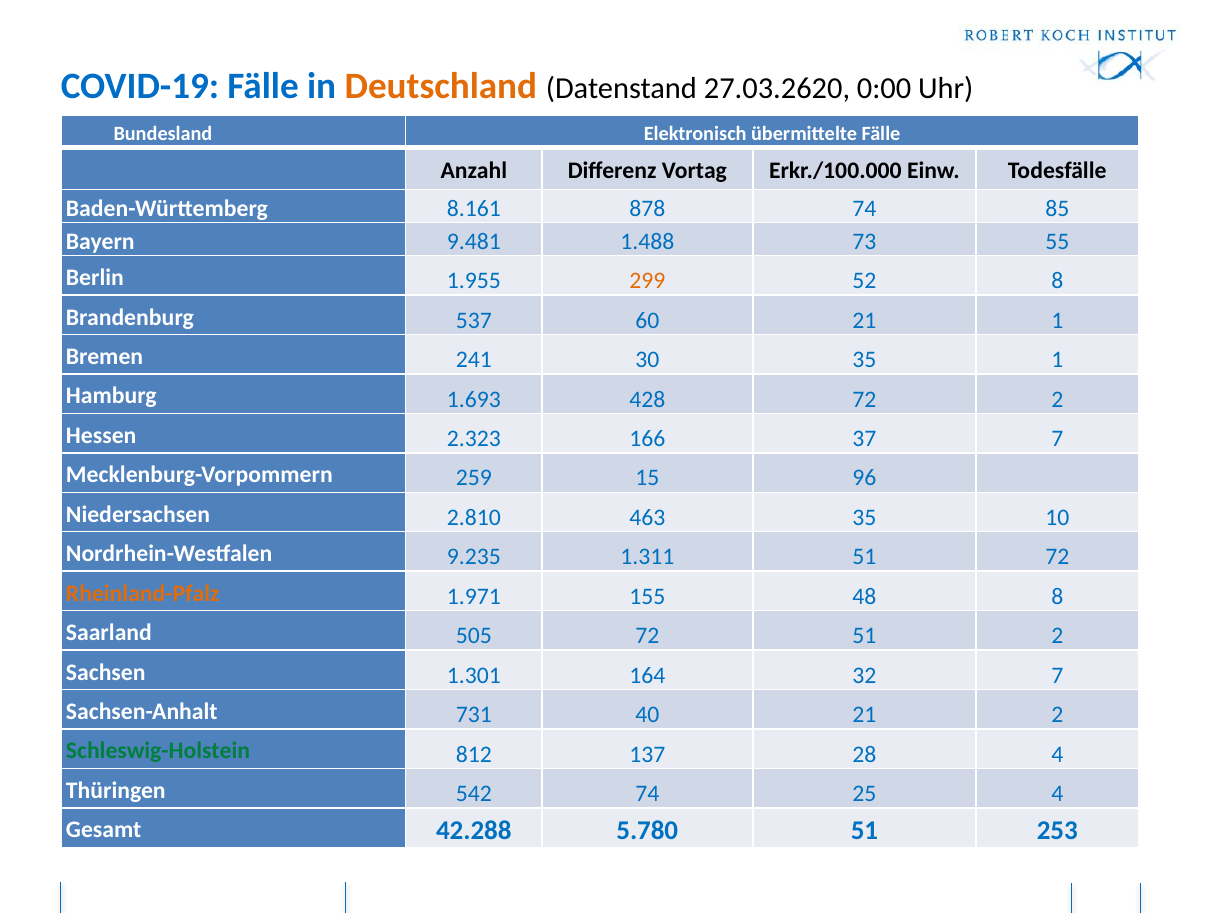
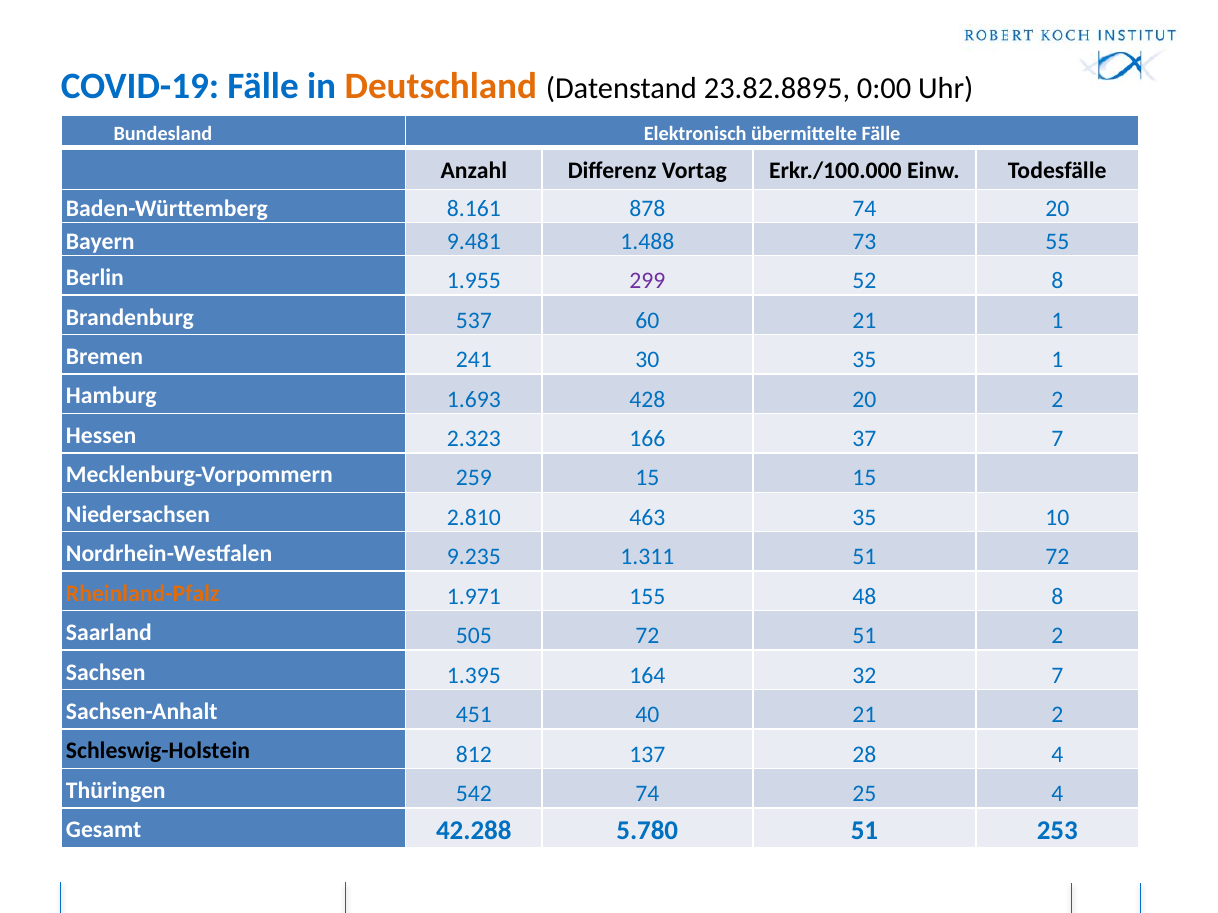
27.03.2620: 27.03.2620 -> 23.82.8895
74 85: 85 -> 20
299 colour: orange -> purple
428 72: 72 -> 20
15 96: 96 -> 15
1.301: 1.301 -> 1.395
731: 731 -> 451
Schleswig-Holstein colour: green -> black
